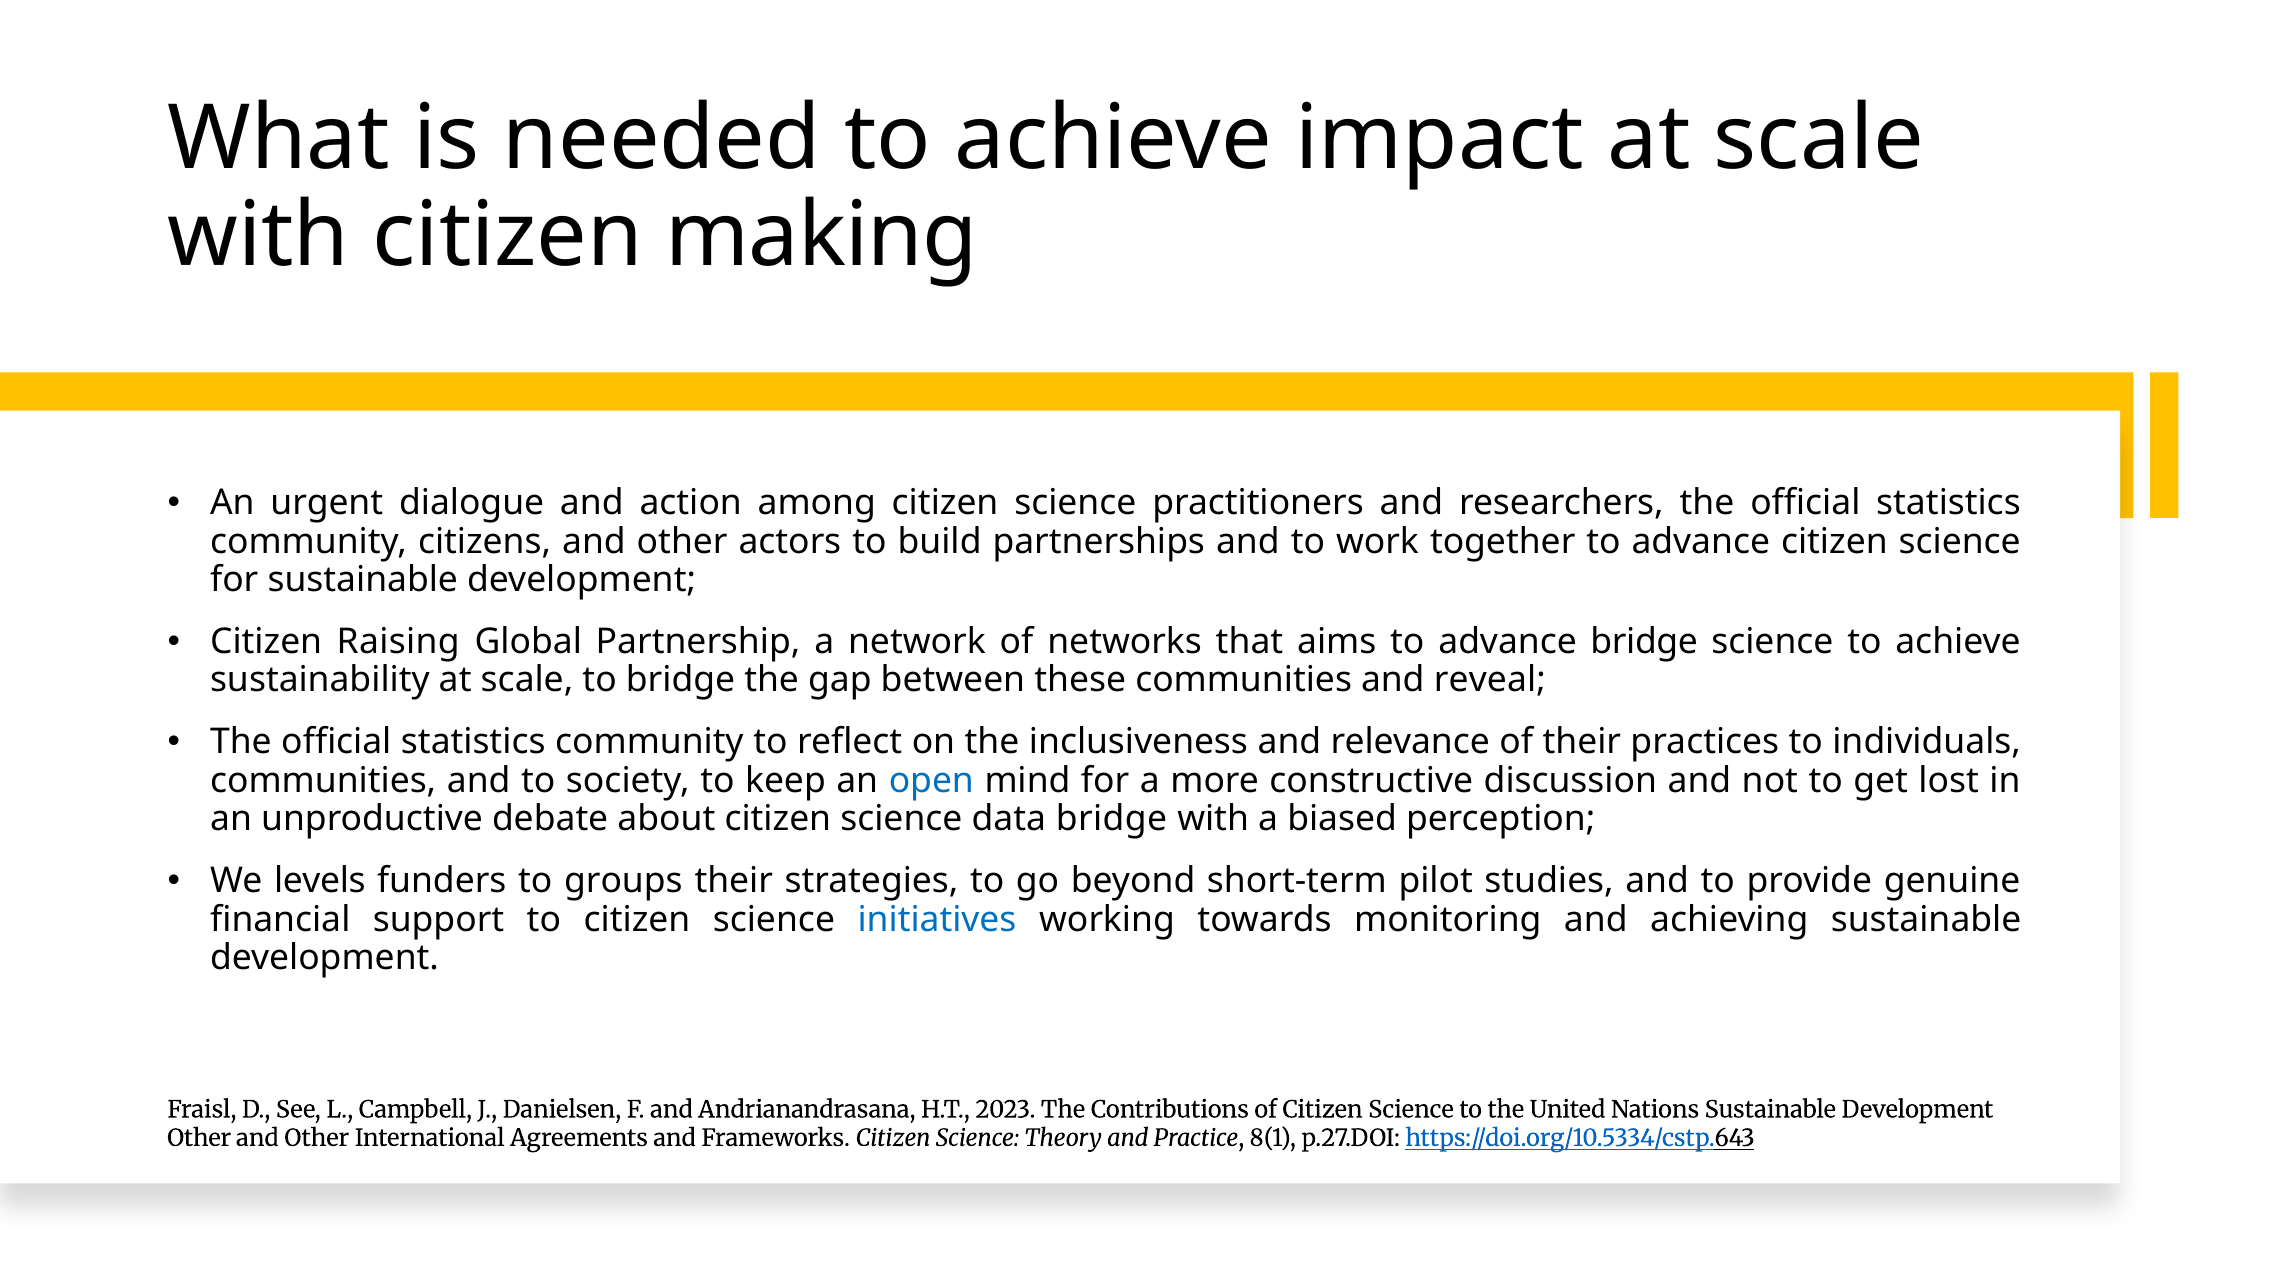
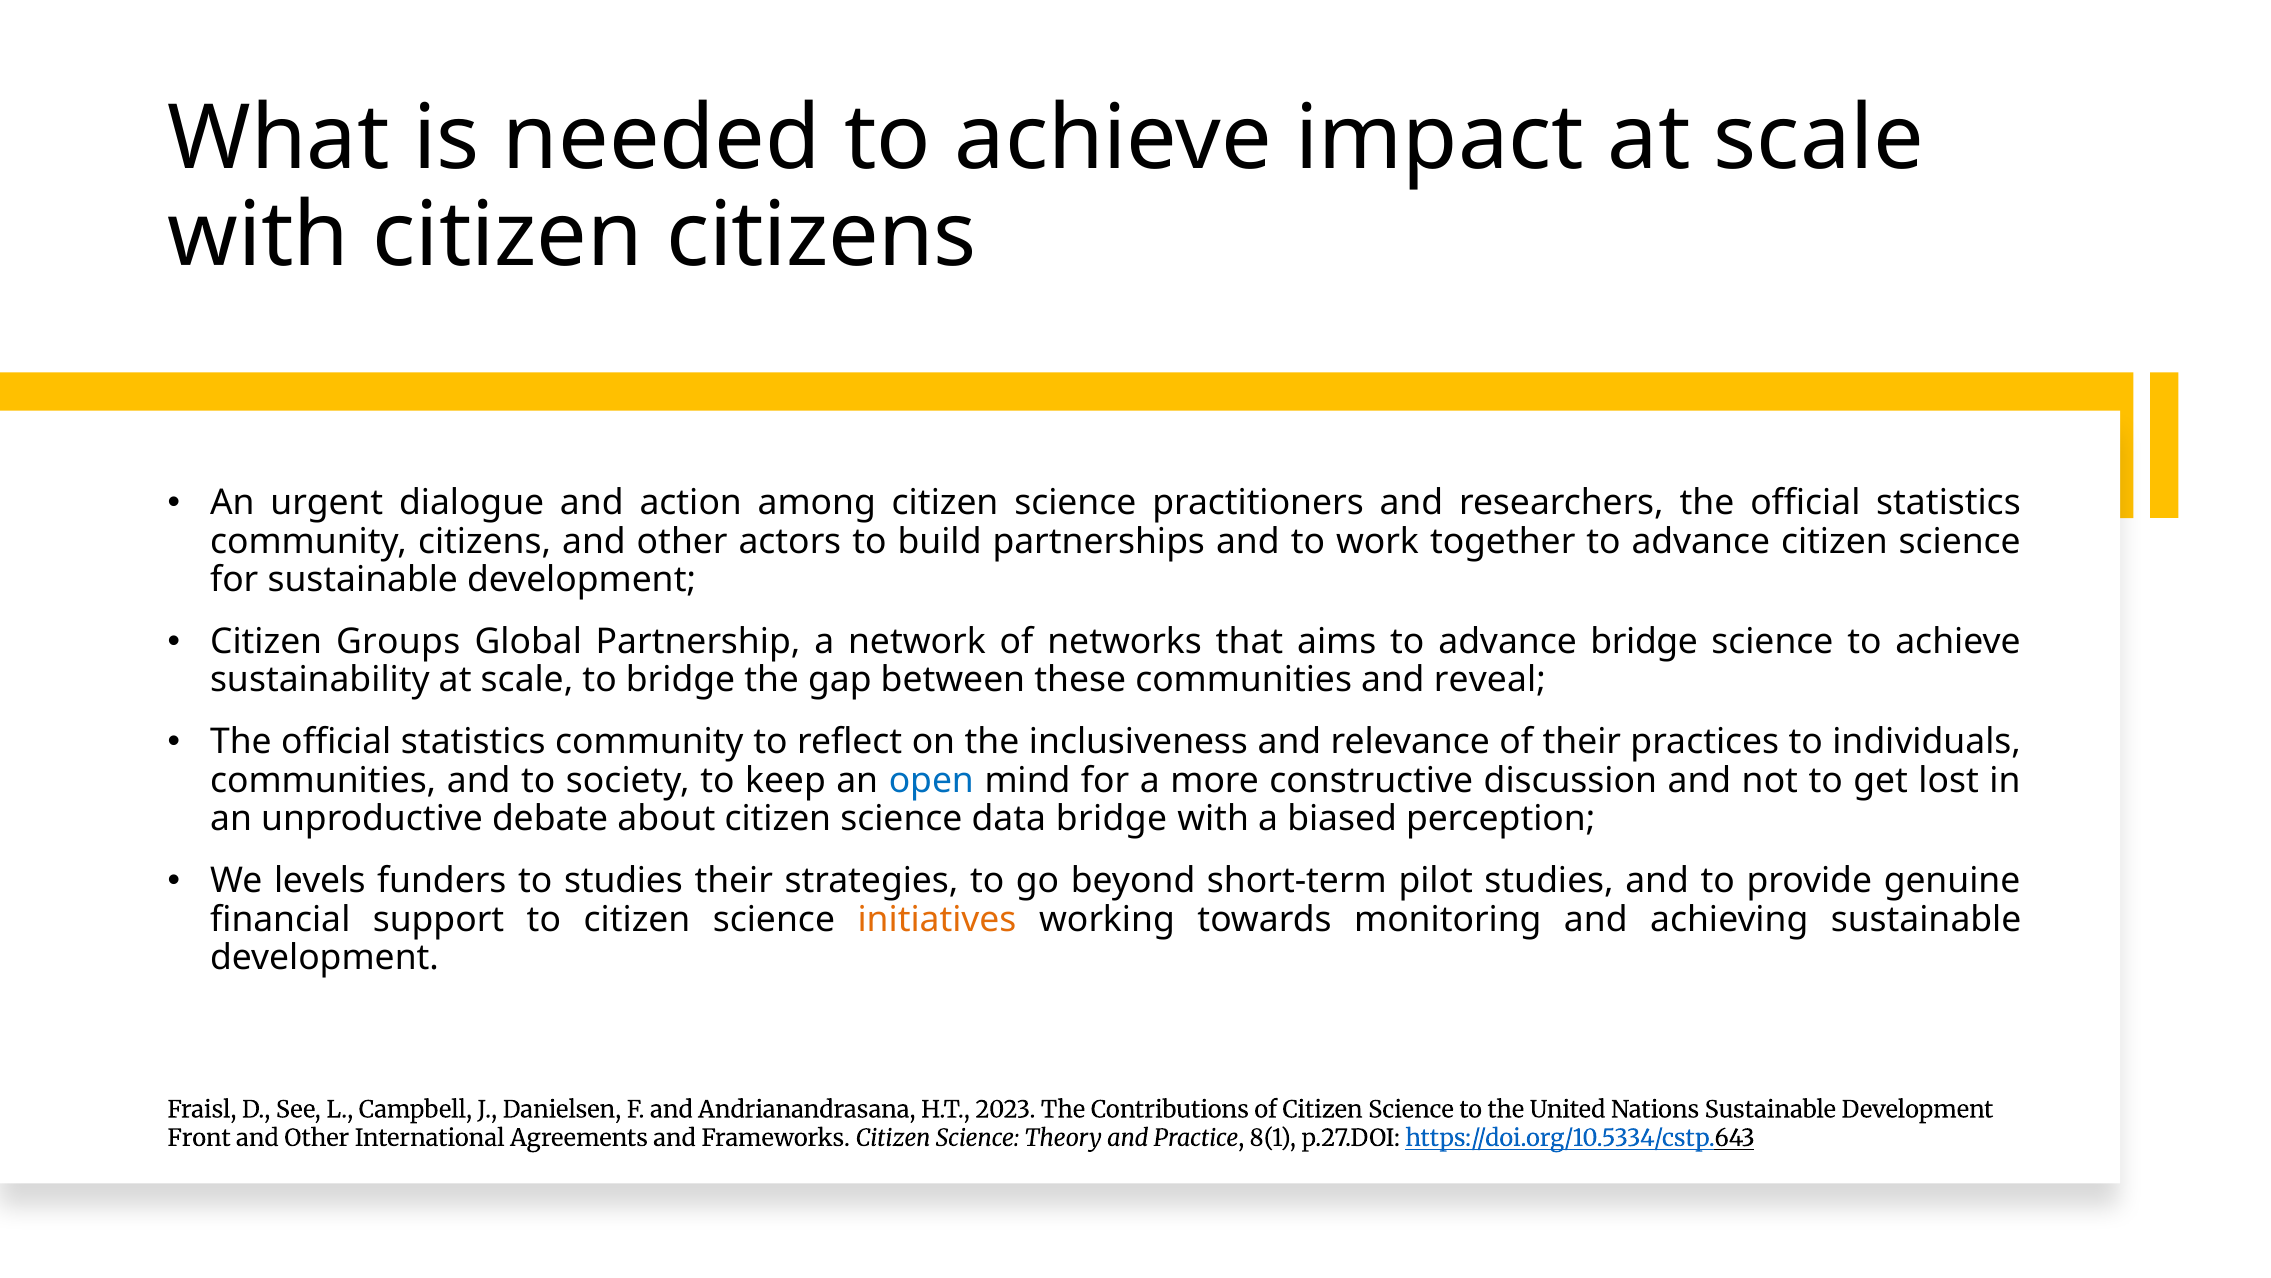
citizen making: making -> citizens
Raising: Raising -> Groups
to groups: groups -> studies
initiatives colour: blue -> orange
Other at (199, 1138): Other -> Front
